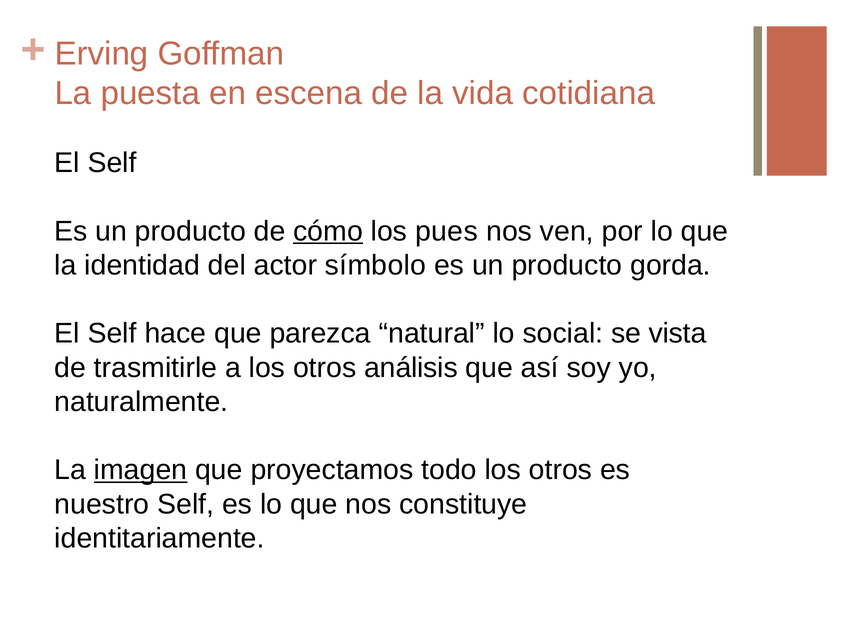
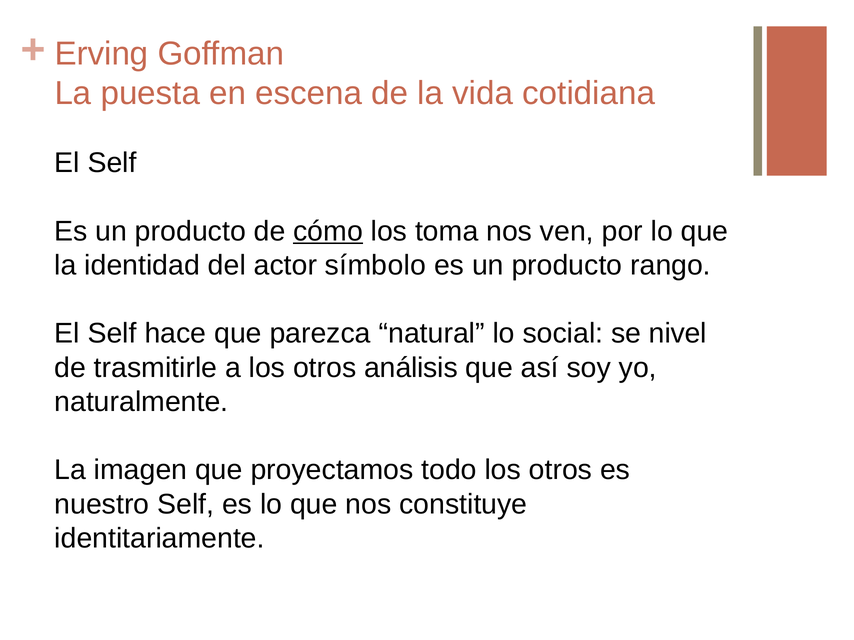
pues: pues -> toma
gorda: gorda -> rango
vista: vista -> nivel
imagen underline: present -> none
